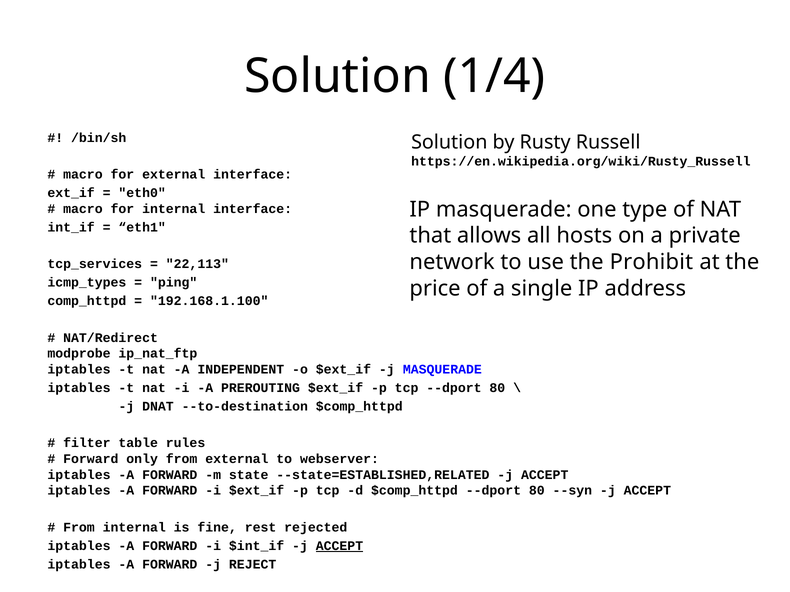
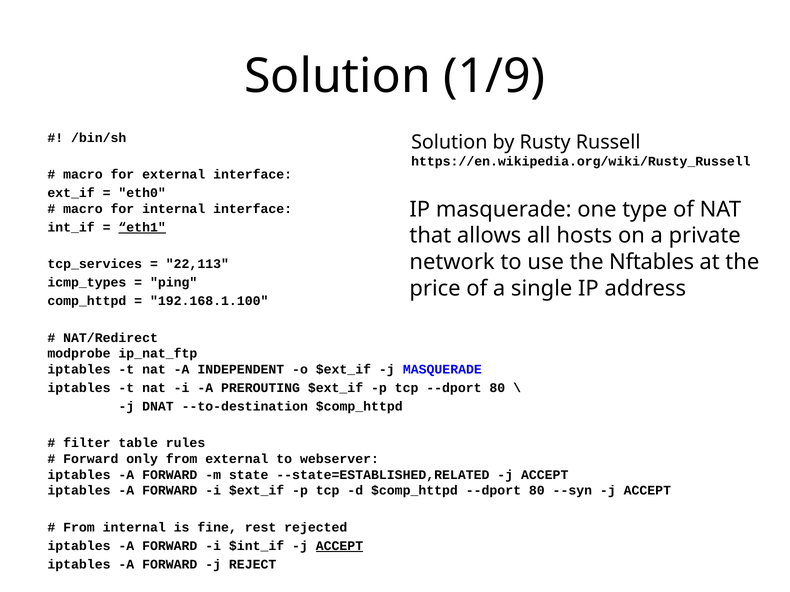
1/4: 1/4 -> 1/9
eth1 underline: none -> present
Prohibit: Prohibit -> Nftables
